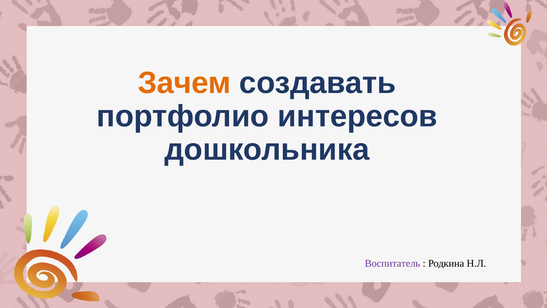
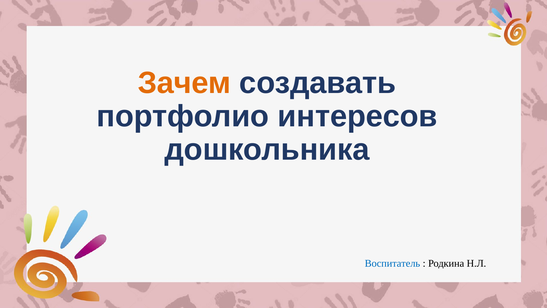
Воспитатель colour: purple -> blue
